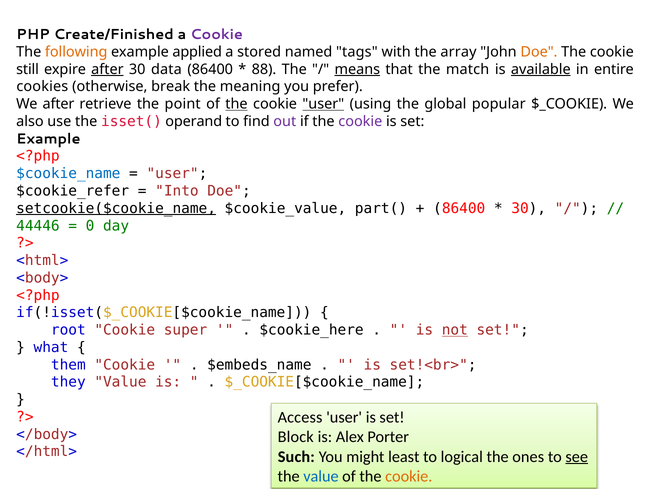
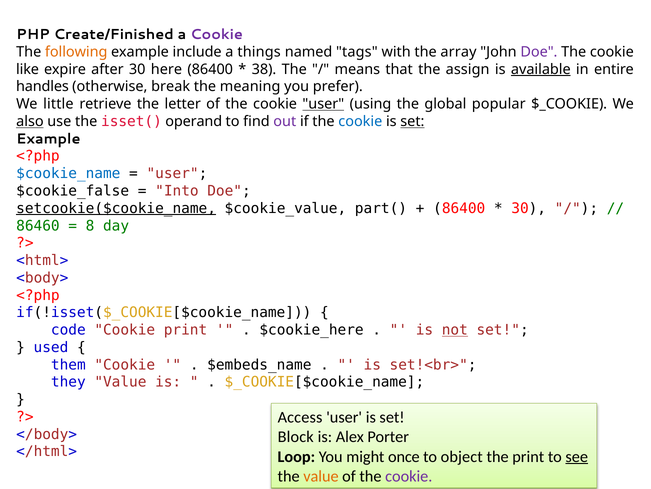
applied: applied -> include
stored: stored -> things
Doe at (539, 52) colour: orange -> purple
still: still -> like
after at (107, 69) underline: present -> none
data: data -> here
88: 88 -> 38
means underline: present -> none
match: match -> assign
cookies: cookies -> handles
We after: after -> little
point: point -> letter
the at (236, 104) underline: present -> none
also underline: none -> present
cookie at (360, 121) colour: purple -> blue
set at (412, 121) underline: none -> present
$cookie_refer: $cookie_refer -> $cookie_false
44446: 44446 -> 86460
0: 0 -> 8
root: root -> code
Cookie super: super -> print
what: what -> used
Such: Such -> Loop
least: least -> once
logical: logical -> object
the ones: ones -> print
value at (321, 475) colour: blue -> orange
cookie at (409, 475) colour: orange -> purple
